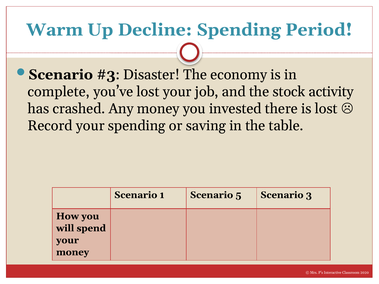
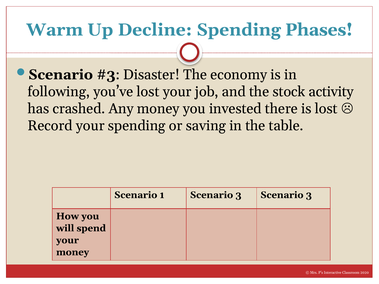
Period: Period -> Phases
complete: complete -> following
1 Scenario 5: 5 -> 3
